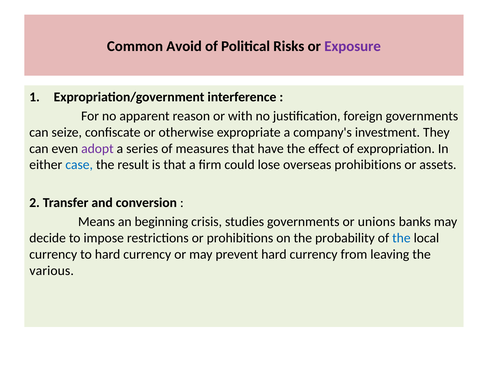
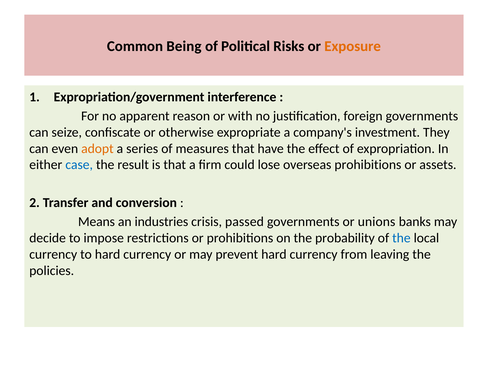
Avoid: Avoid -> Being
Exposure colour: purple -> orange
adopt colour: purple -> orange
beginning: beginning -> industries
studies: studies -> passed
various: various -> policies
